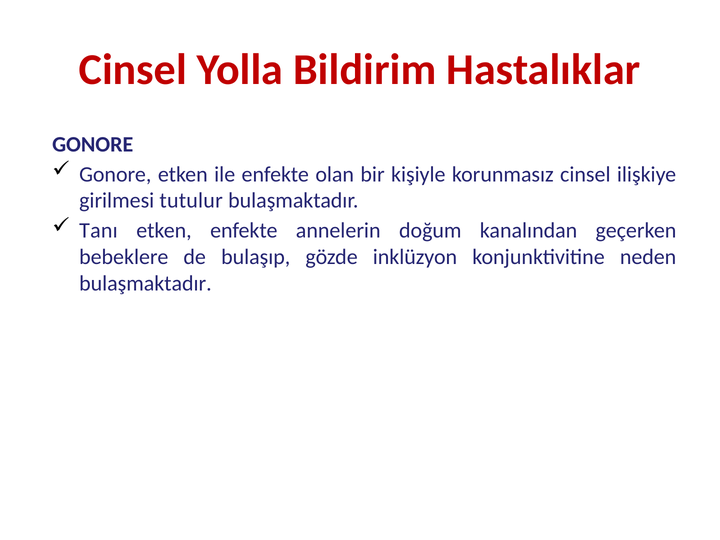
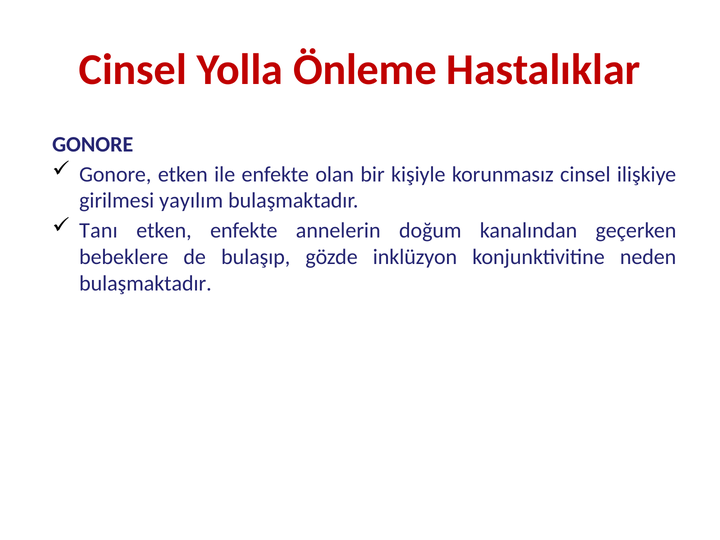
Bildirim: Bildirim -> Önleme
tutulur: tutulur -> yayılım
